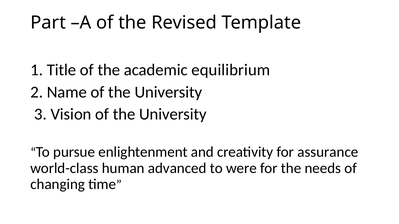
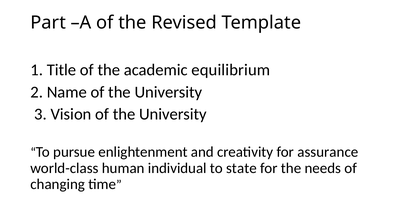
advanced: advanced -> individual
were: were -> state
